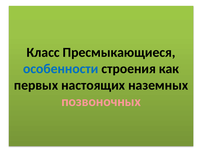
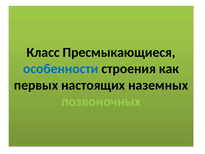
позвоночных colour: pink -> light green
